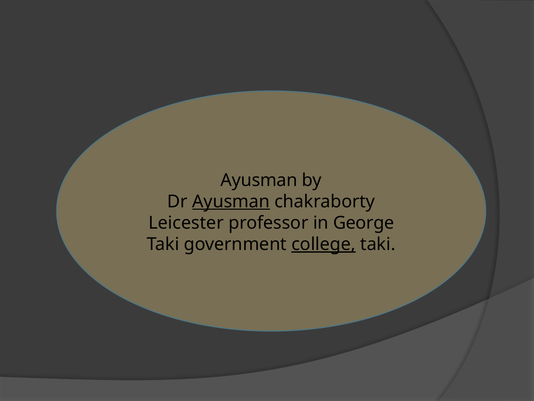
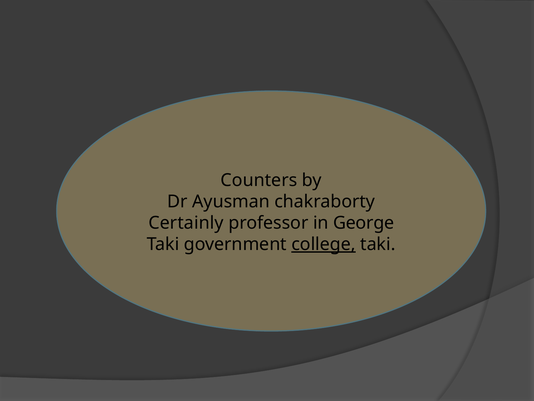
Ayusman at (259, 180): Ayusman -> Counters
Ayusman at (231, 201) underline: present -> none
Leicester: Leicester -> Certainly
